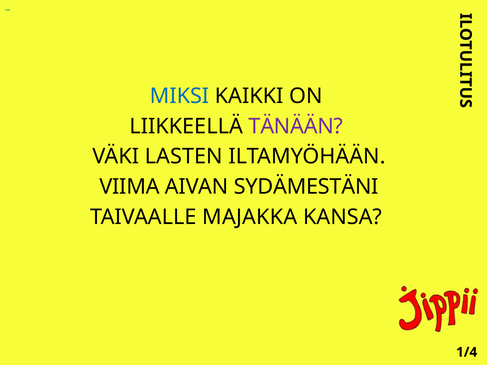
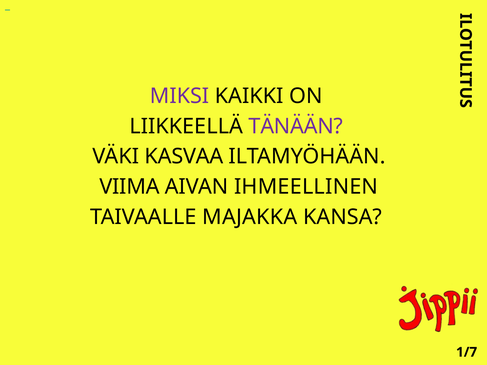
MIKSI colour: blue -> purple
LASTEN: LASTEN -> KASVAA
SYDÄMESTÄNI: SYDÄMESTÄNI -> IHMEELLINEN
1/4: 1/4 -> 1/7
